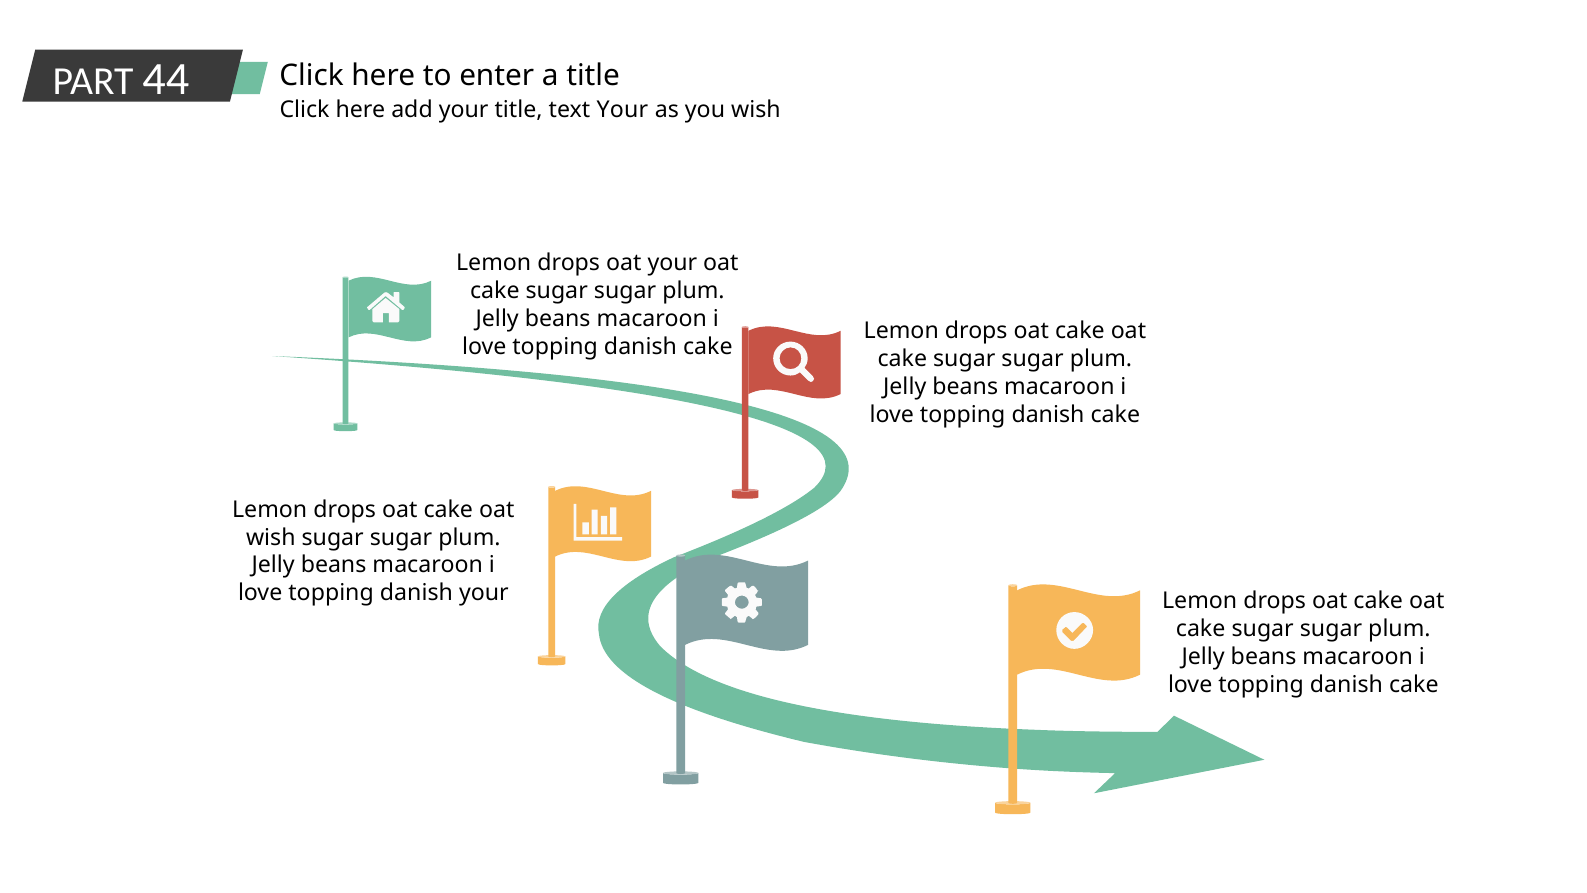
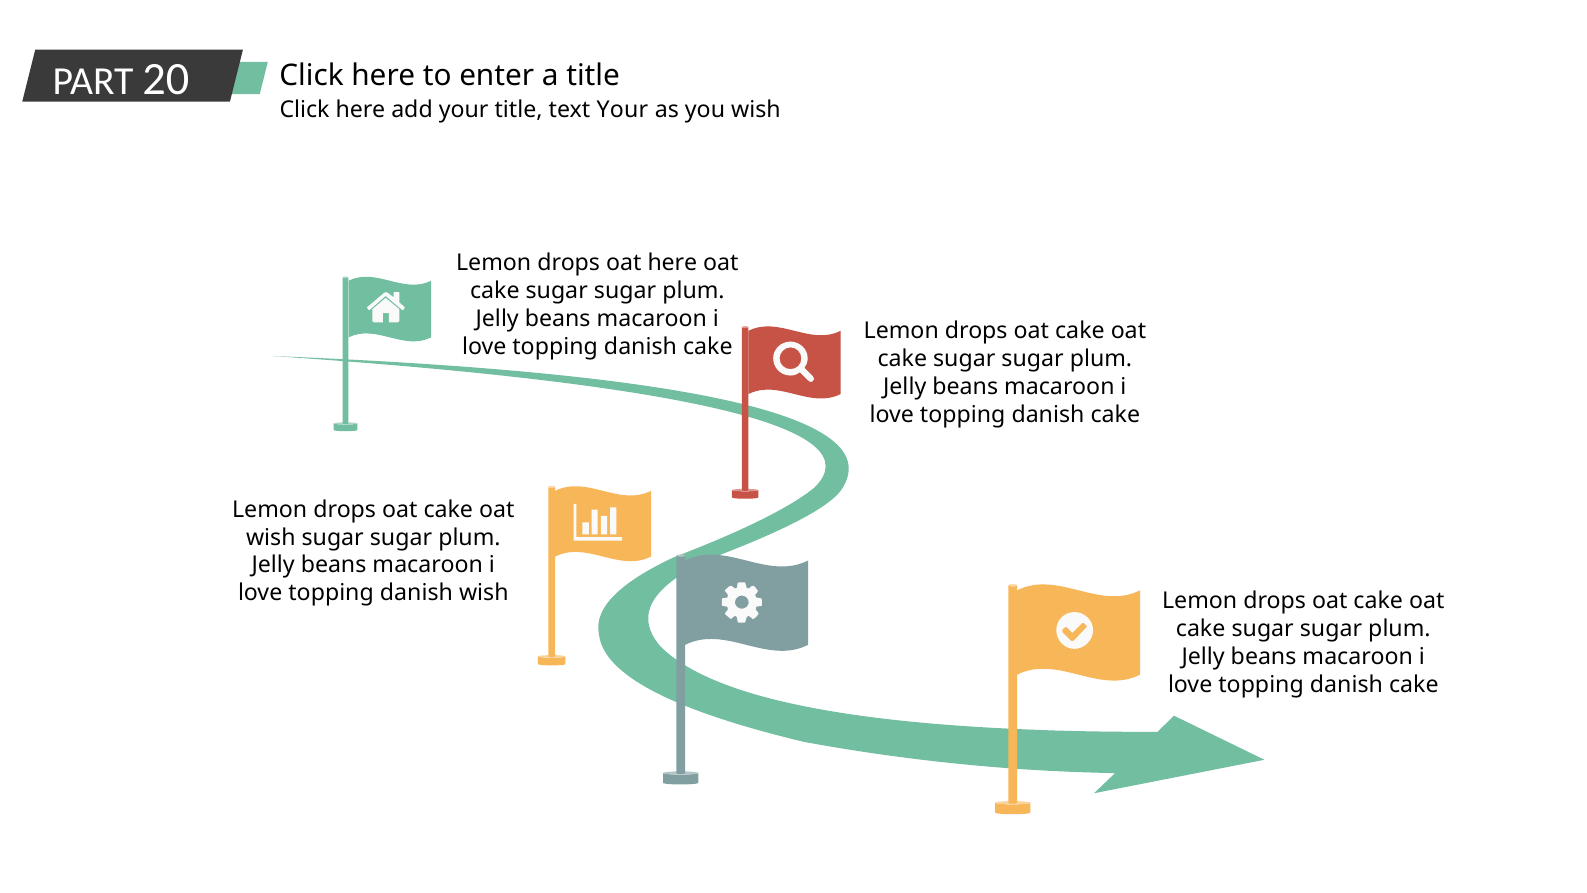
44: 44 -> 20
oat your: your -> here
danish your: your -> wish
